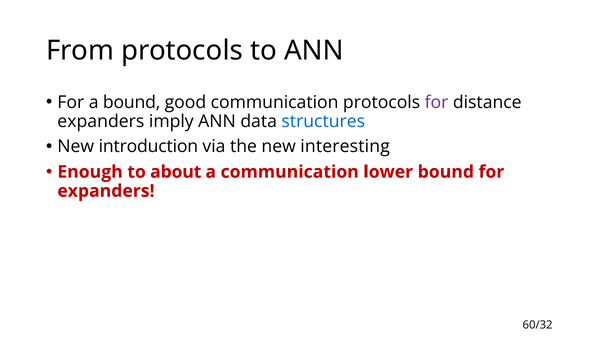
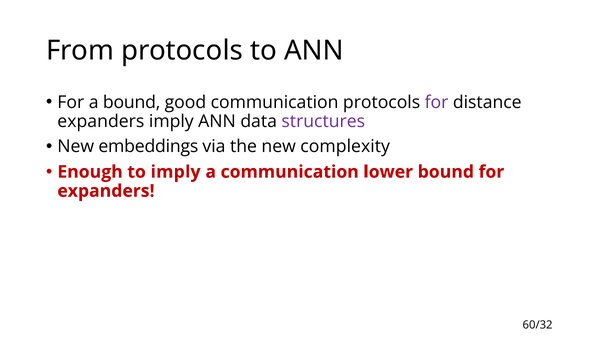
structures colour: blue -> purple
introduction: introduction -> embeddings
interesting: interesting -> complexity
to about: about -> imply
